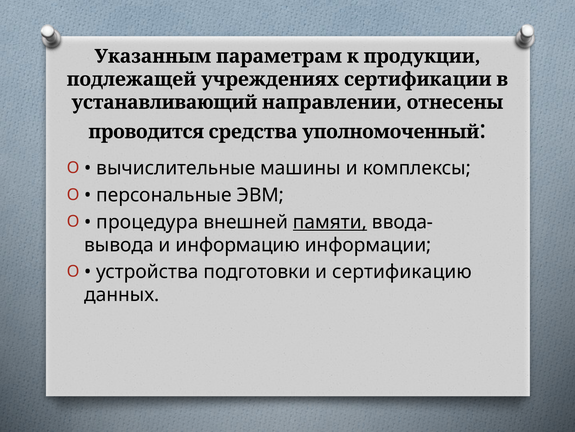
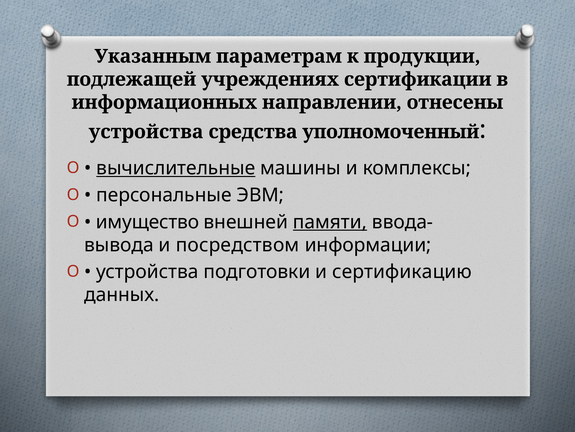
устанавливающий: устанавливающий -> информационных
проводится at (146, 132): проводится -> устройства
вычислительные underline: none -> present
процедура: процедура -> имущество
информацию: информацию -> посредством
